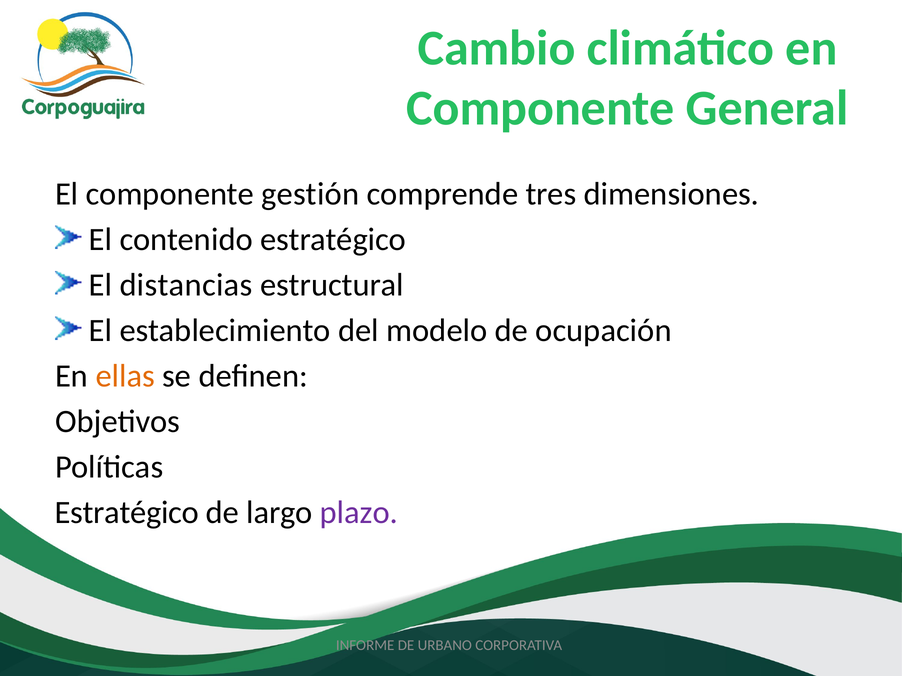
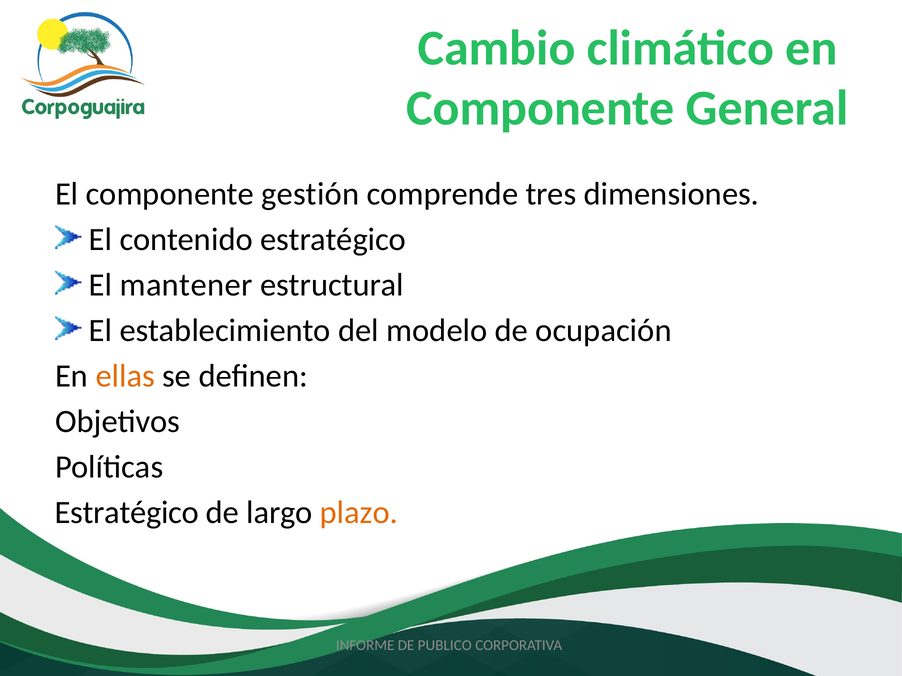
distancias: distancias -> mantener
plazo colour: purple -> orange
URBANO: URBANO -> PUBLICO
